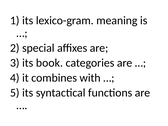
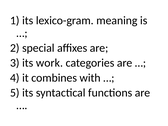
book: book -> work
